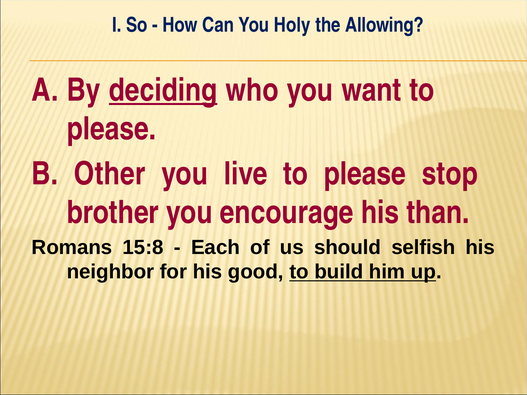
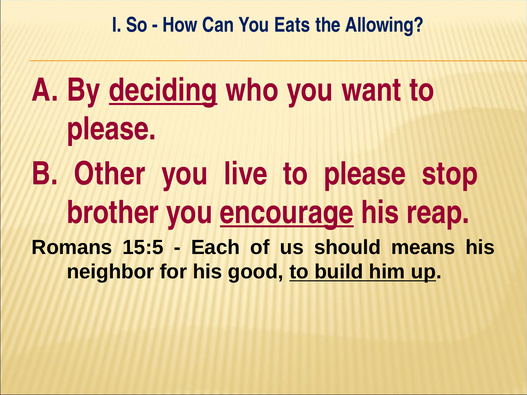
Holy: Holy -> Eats
encourage underline: none -> present
than: than -> reap
15:8: 15:8 -> 15:5
selfish: selfish -> means
